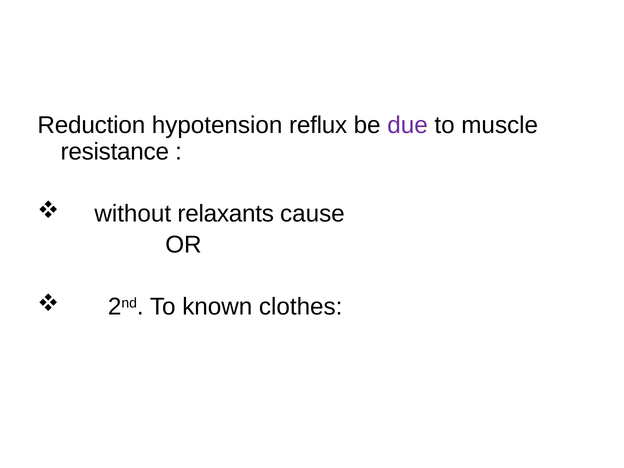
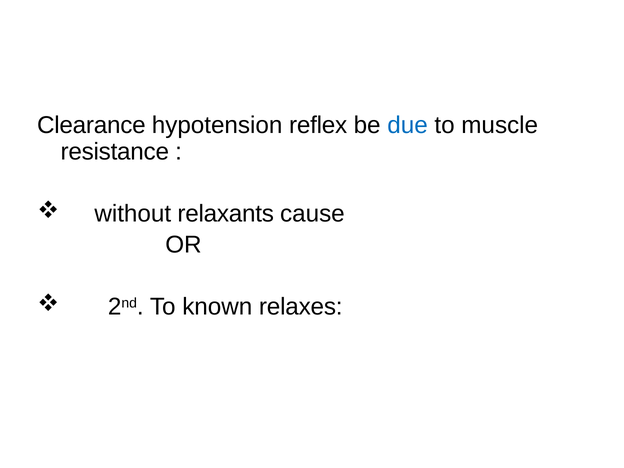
Reduction: Reduction -> Clearance
reflux: reflux -> reflex
due colour: purple -> blue
clothes: clothes -> relaxes
